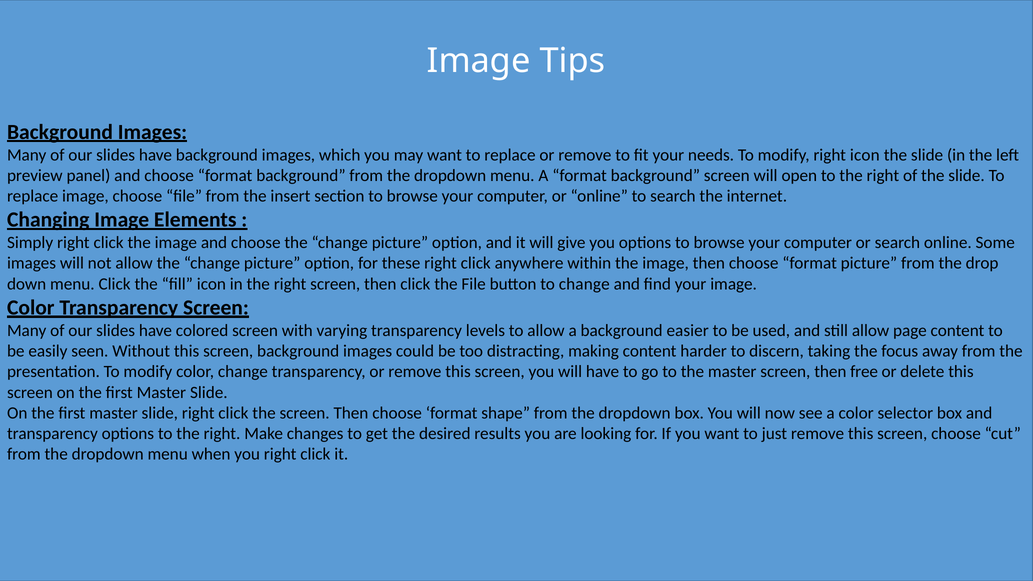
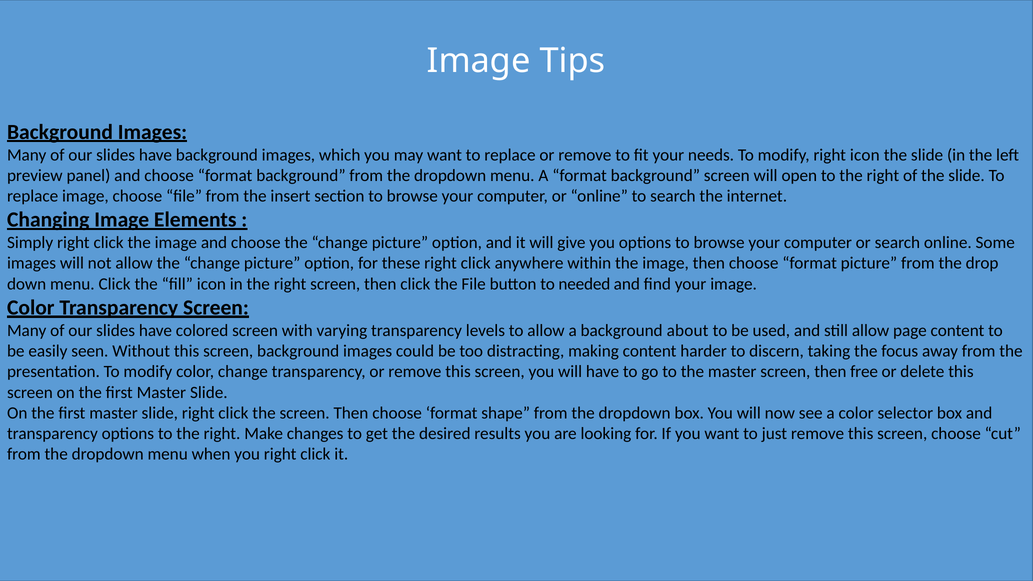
to change: change -> needed
easier: easier -> about
